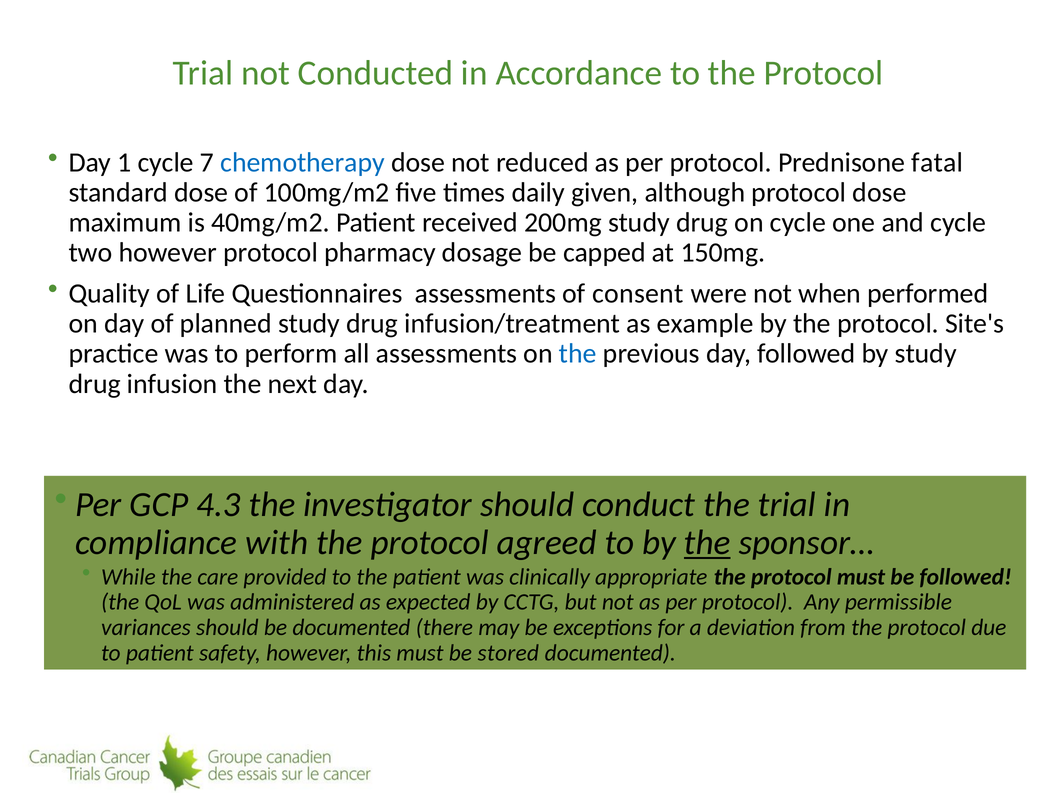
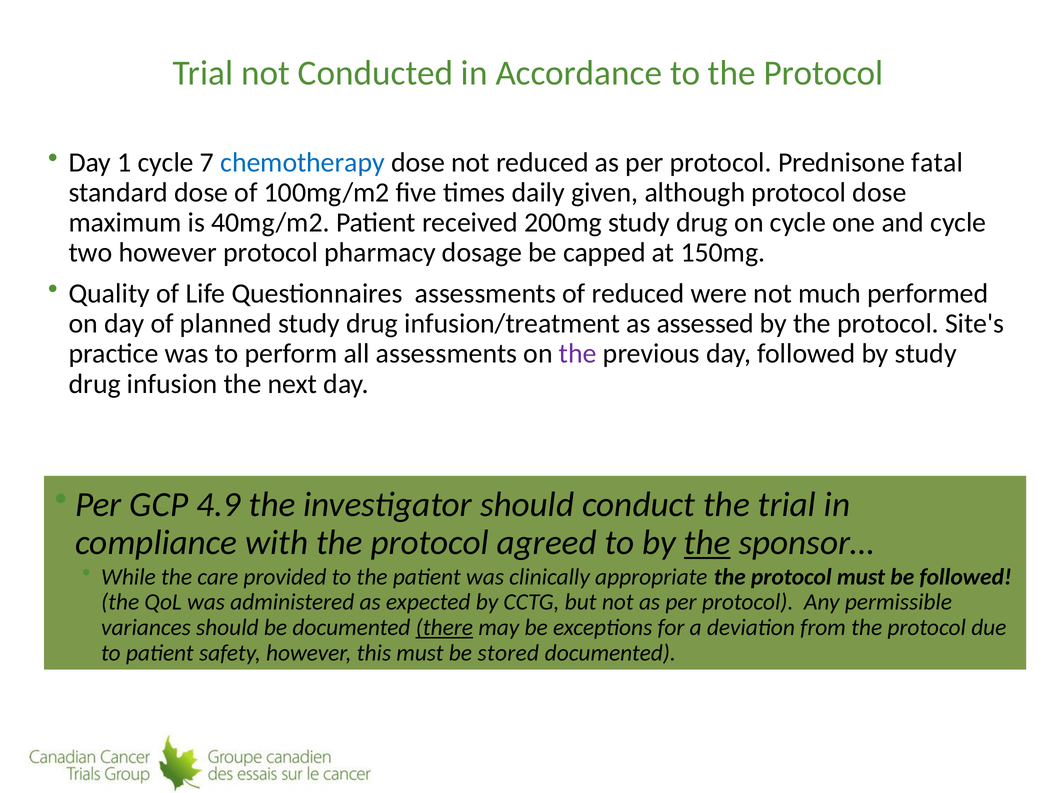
of consent: consent -> reduced
when: when -> much
example: example -> assessed
the at (578, 354) colour: blue -> purple
4.3: 4.3 -> 4.9
there underline: none -> present
